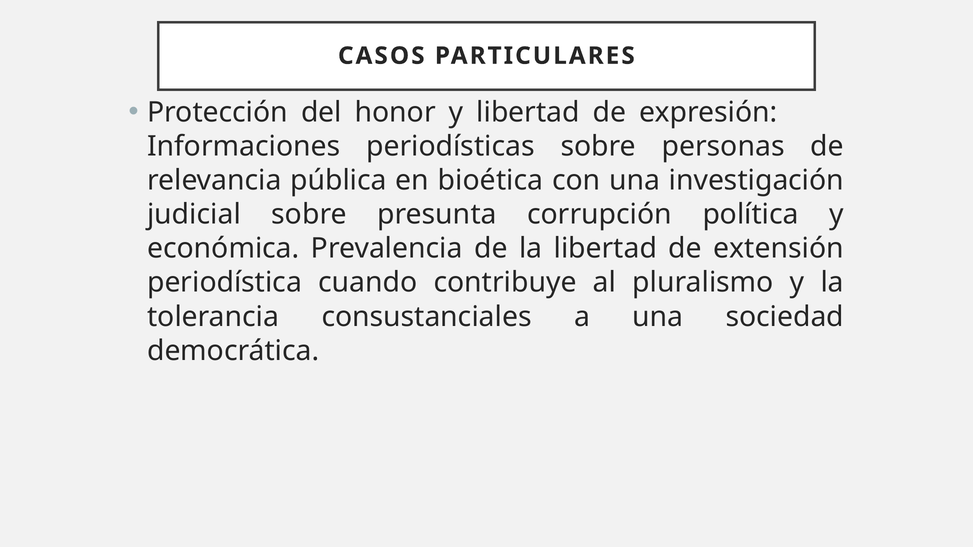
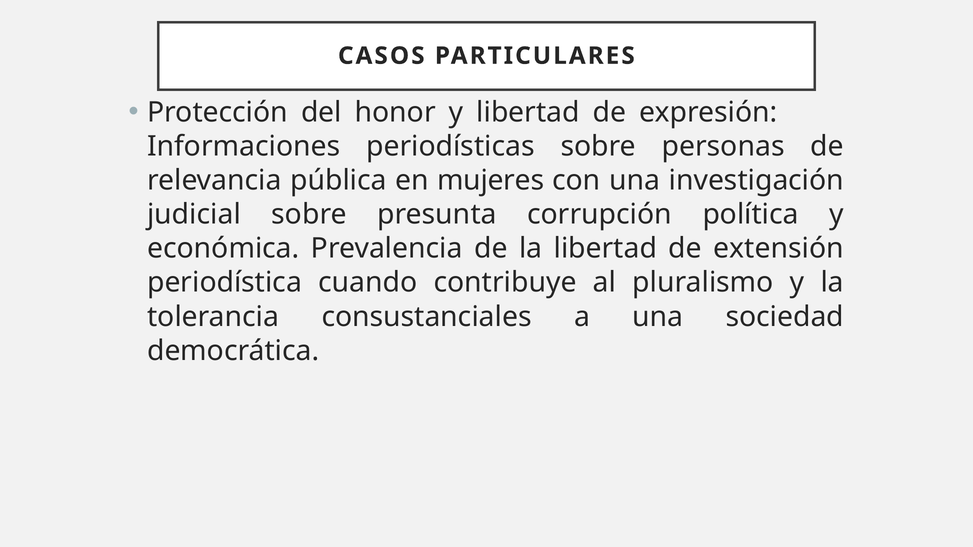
bioética: bioética -> mujeres
